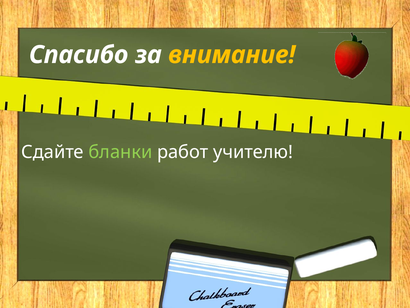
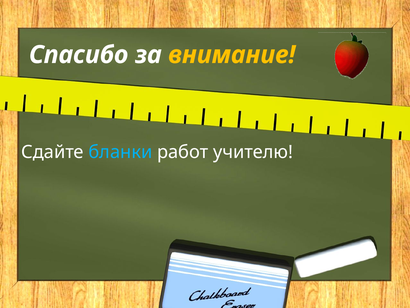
бланки colour: light green -> light blue
